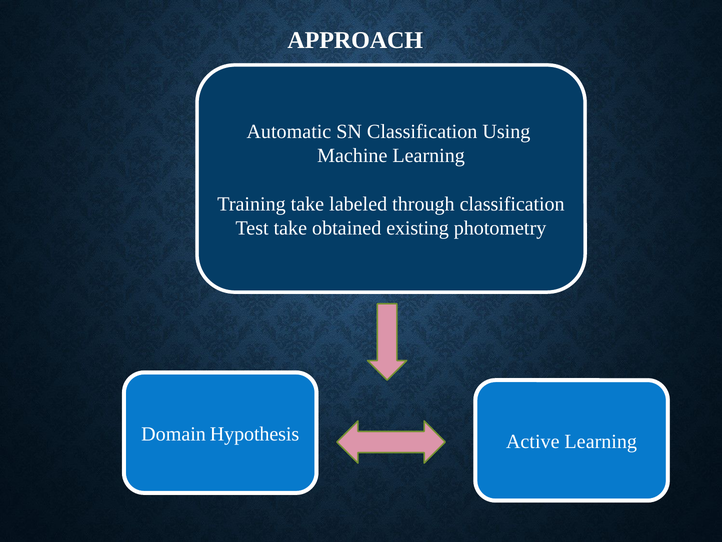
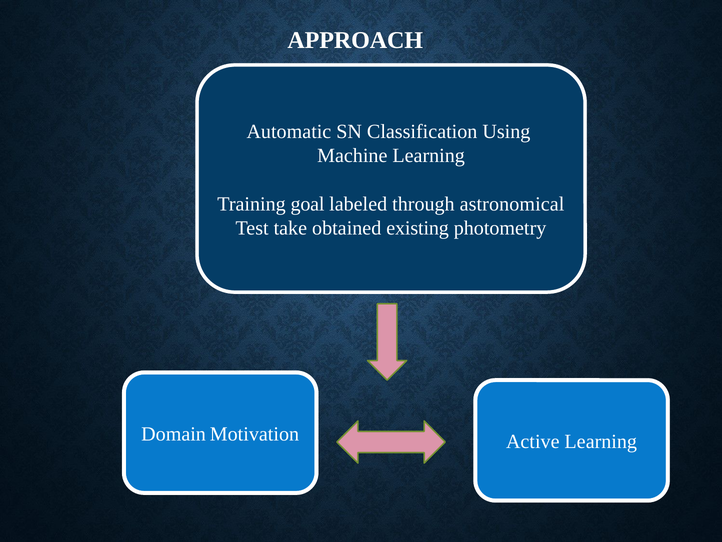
Training take: take -> goal
through classification: classification -> astronomical
Hypothesis: Hypothesis -> Motivation
